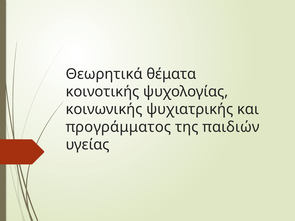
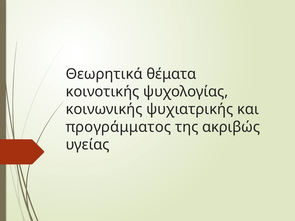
παιδιών: παιδιών -> ακριβώς
